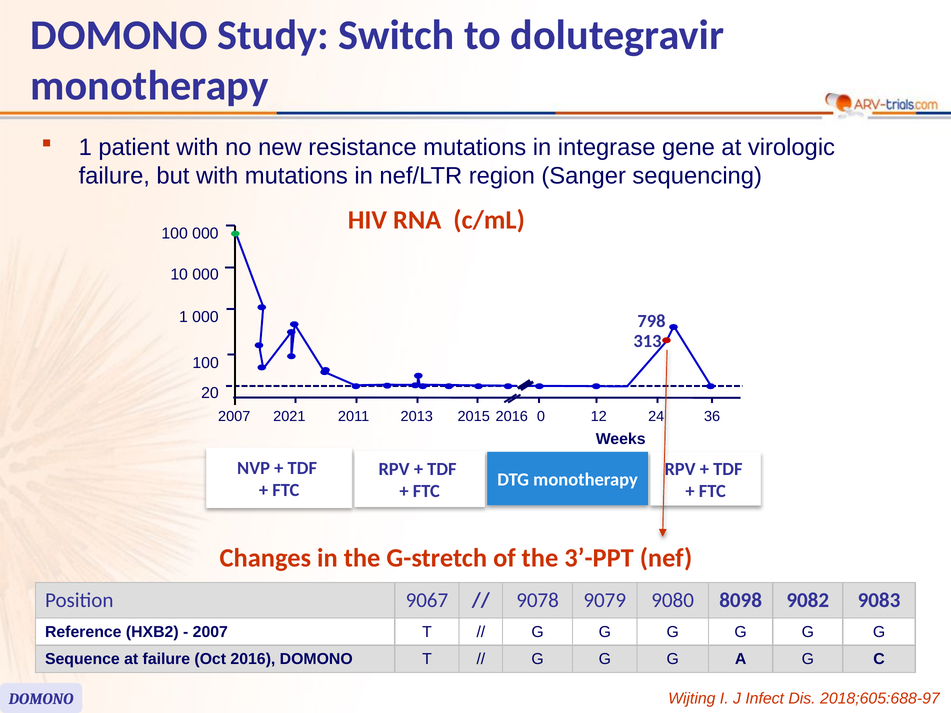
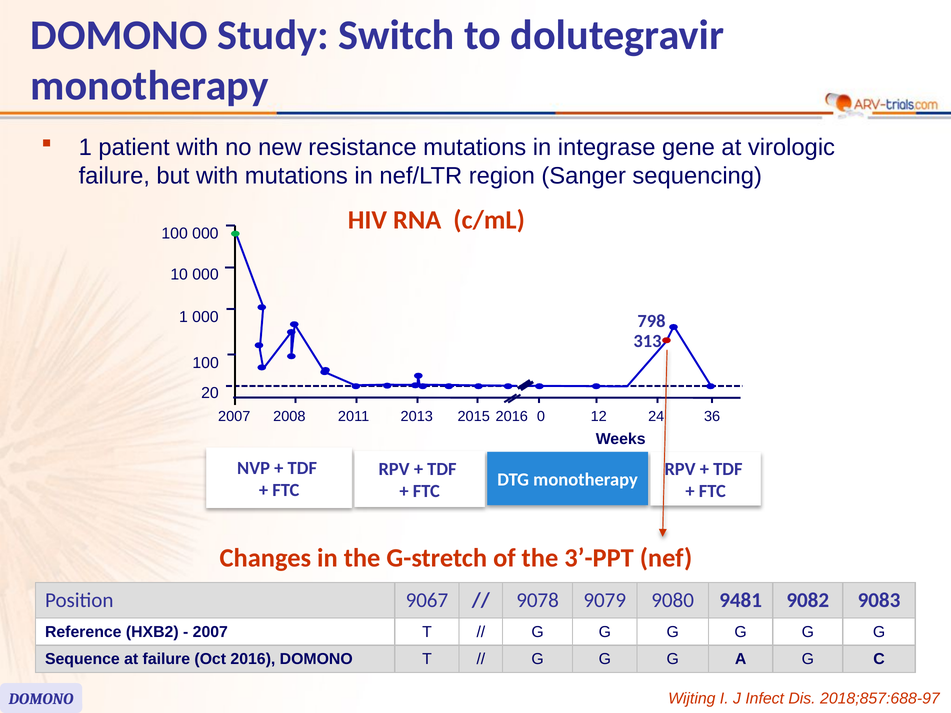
2021: 2021 -> 2008
8098: 8098 -> 9481
2018;605:688-97: 2018;605:688-97 -> 2018;857:688-97
